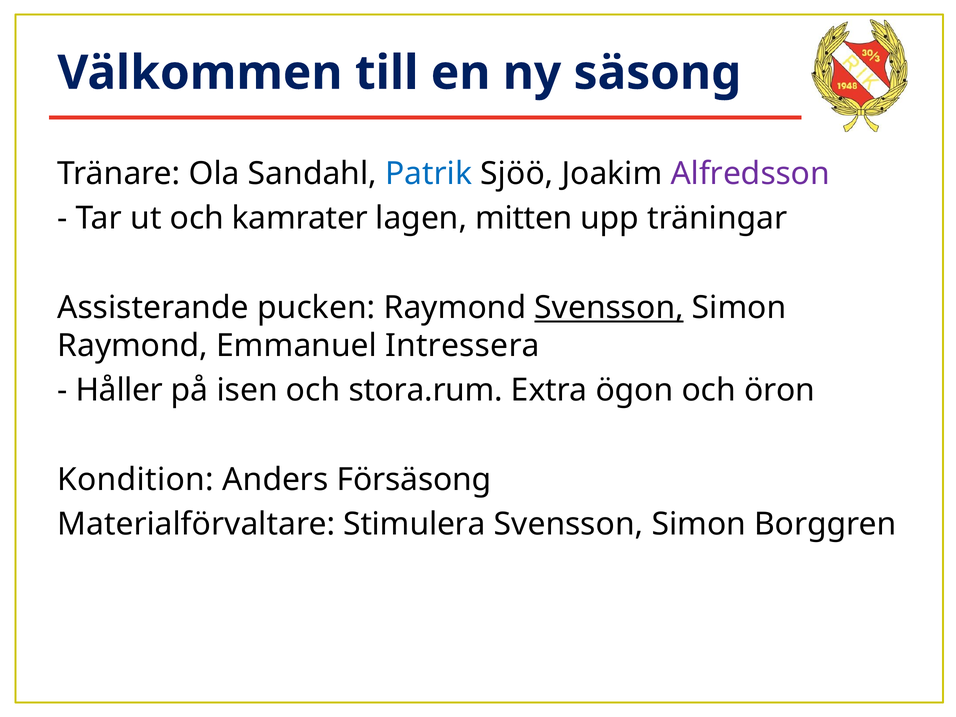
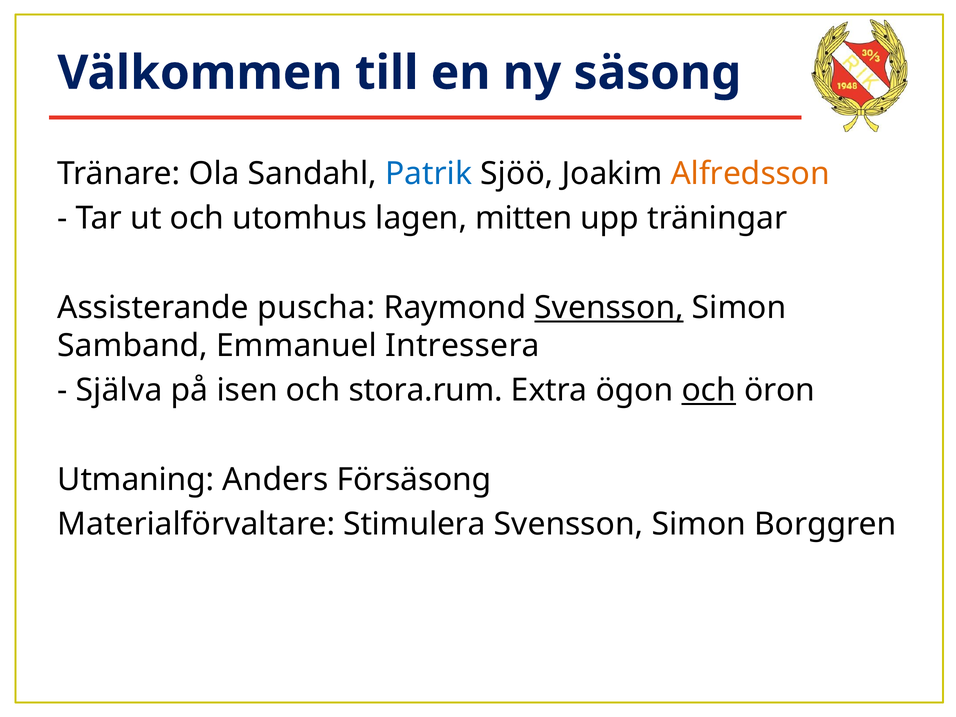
Alfredsson colour: purple -> orange
kamrater: kamrater -> utomhus
pucken: pucken -> puscha
Raymond at (133, 346): Raymond -> Samband
Håller: Håller -> Själva
och at (709, 390) underline: none -> present
Kondition: Kondition -> Utmaning
